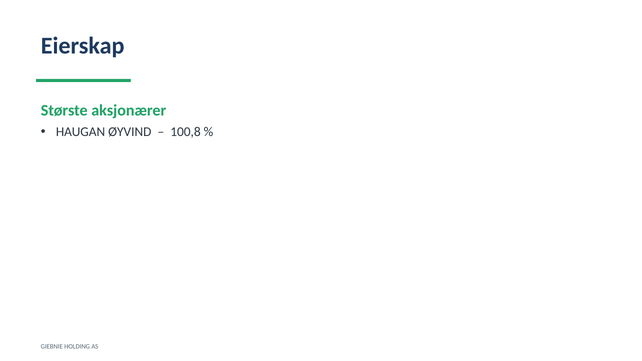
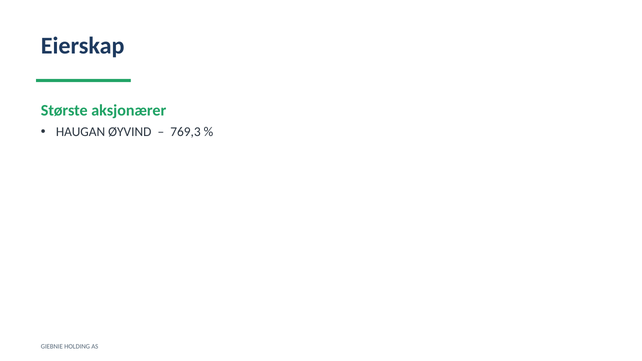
100,8: 100,8 -> 769,3
